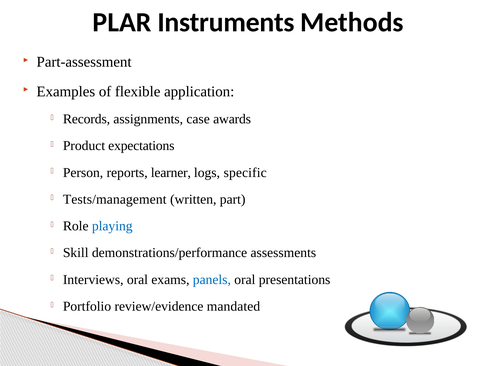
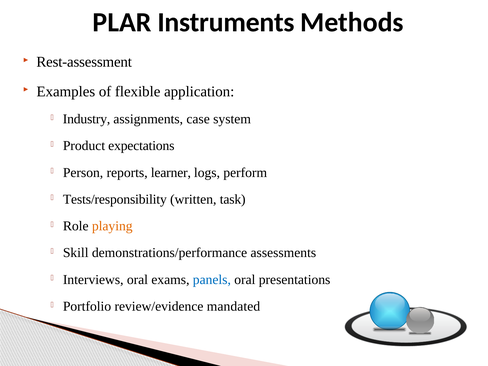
Part-assessment: Part-assessment -> Rest-assessment
Records: Records -> Industry
awards: awards -> system
specific: specific -> perform
Tests/management: Tests/management -> Tests/responsibility
part: part -> task
playing colour: blue -> orange
